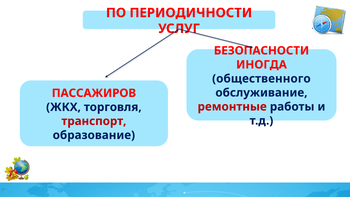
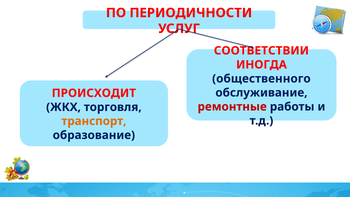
БЕЗОПАСНОСТИ: БЕЗОПАСНОСТИ -> СООТВЕТСТВИИ
ПАССАЖИРОВ: ПАССАЖИРОВ -> ПРОИСХОДИТ
транспорт colour: red -> orange
